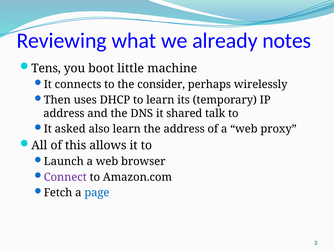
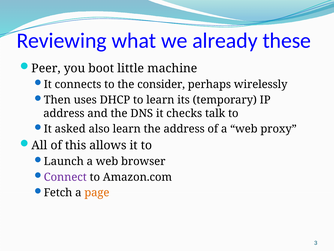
notes: notes -> these
Tens: Tens -> Peer
shared: shared -> checks
page colour: blue -> orange
